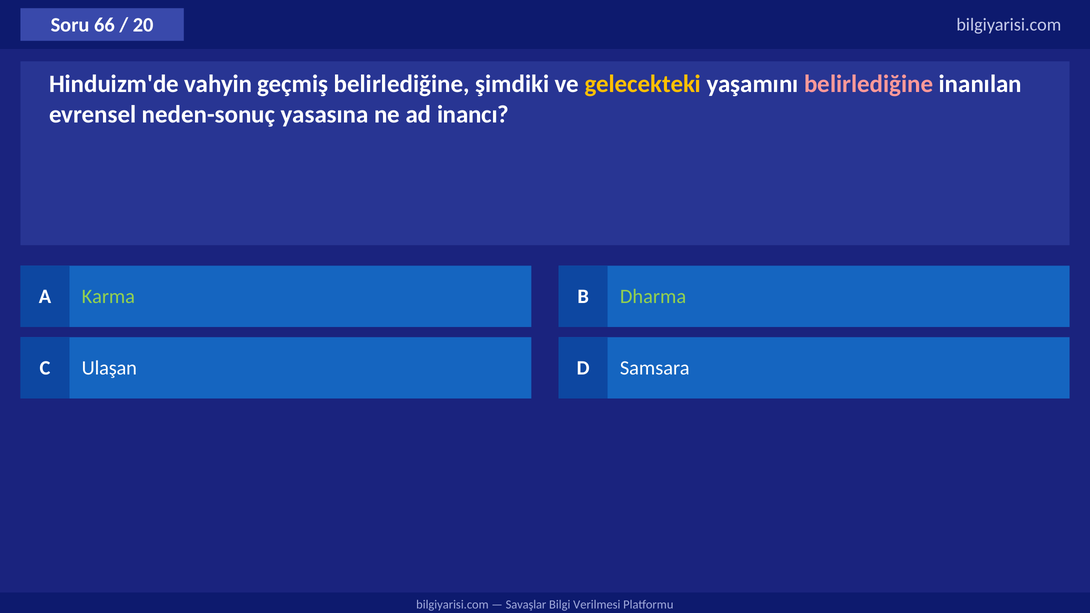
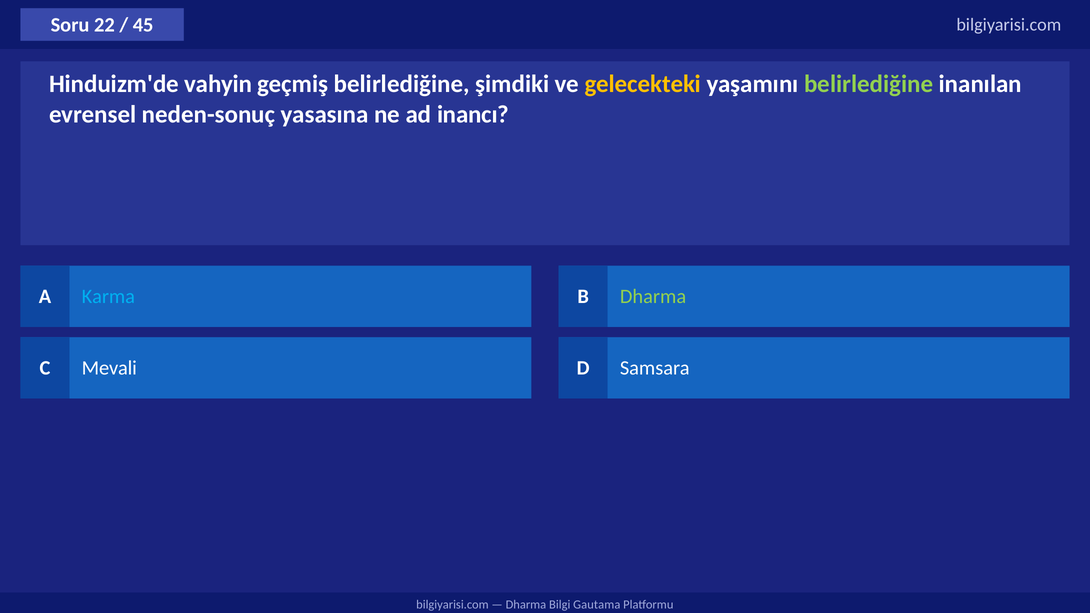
66: 66 -> 22
20: 20 -> 45
belirlediğine at (869, 84) colour: pink -> light green
Karma colour: light green -> light blue
Ulaşan: Ulaşan -> Mevali
Savaşlar at (526, 605): Savaşlar -> Dharma
Verilmesi: Verilmesi -> Gautama
